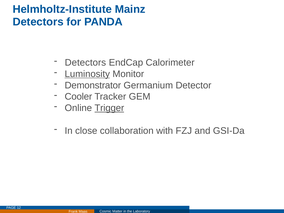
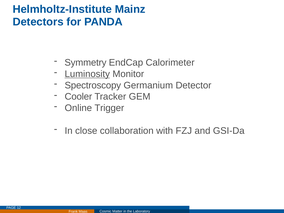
Detectors at (85, 63): Detectors -> Symmetry
Demonstrator: Demonstrator -> Spectroscopy
Trigger underline: present -> none
